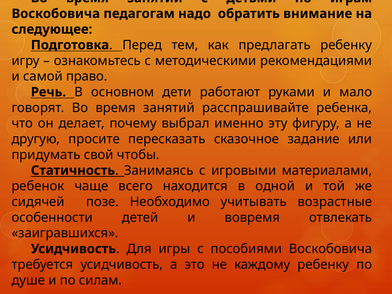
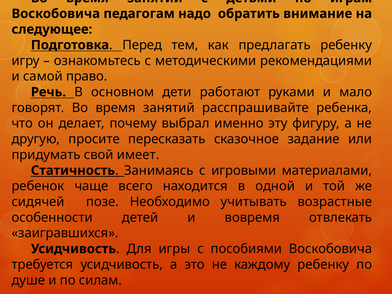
чтобы: чтобы -> имеет
